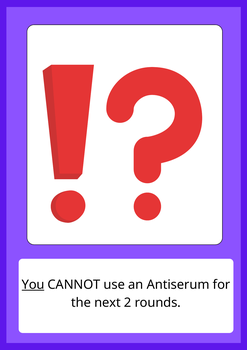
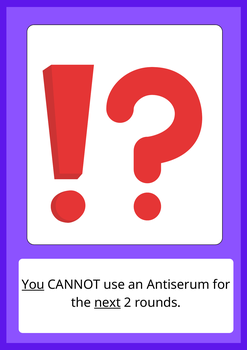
next underline: none -> present
